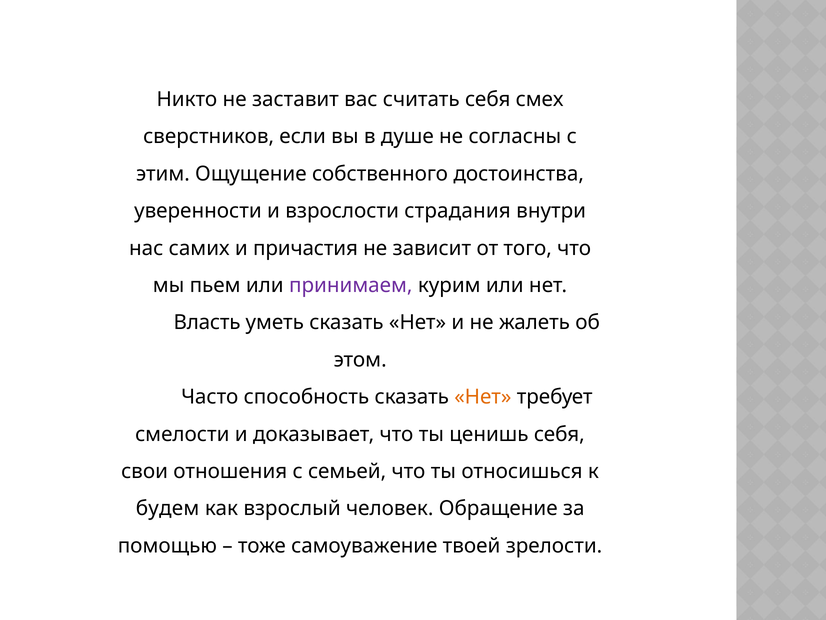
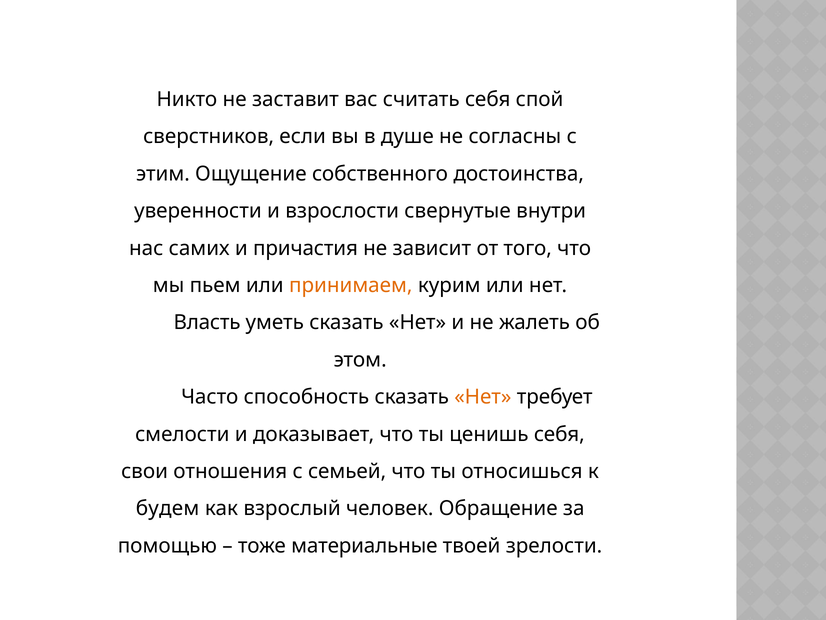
смех: смех -> спой
страдания: страдания -> свернутые
принимаем colour: purple -> orange
самоуважение: самоуважение -> материальные
